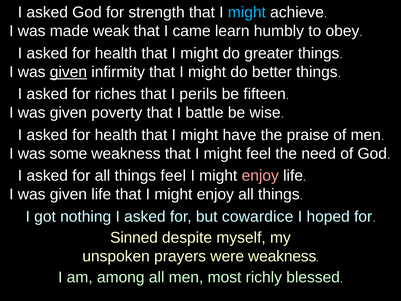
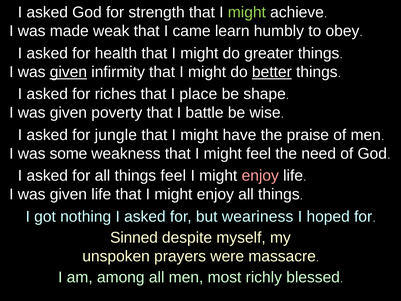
might at (247, 12) colour: light blue -> light green
better underline: none -> present
perils: perils -> place
fifteen: fifteen -> shape
health at (116, 135): health -> jungle
cowardice: cowardice -> weariness
were weakness: weakness -> massacre
